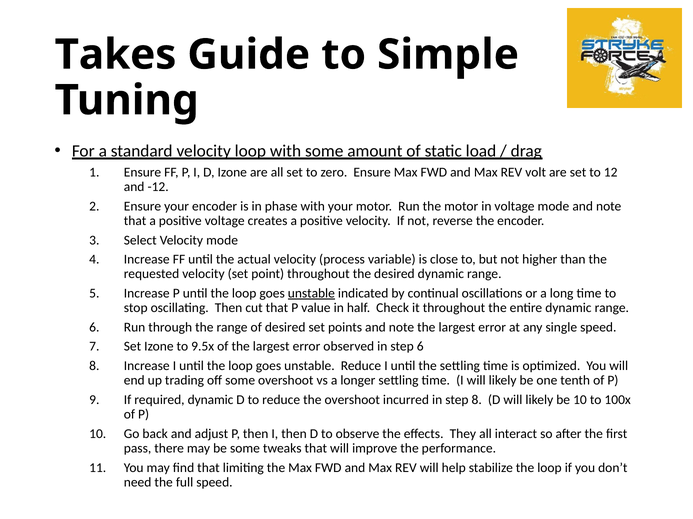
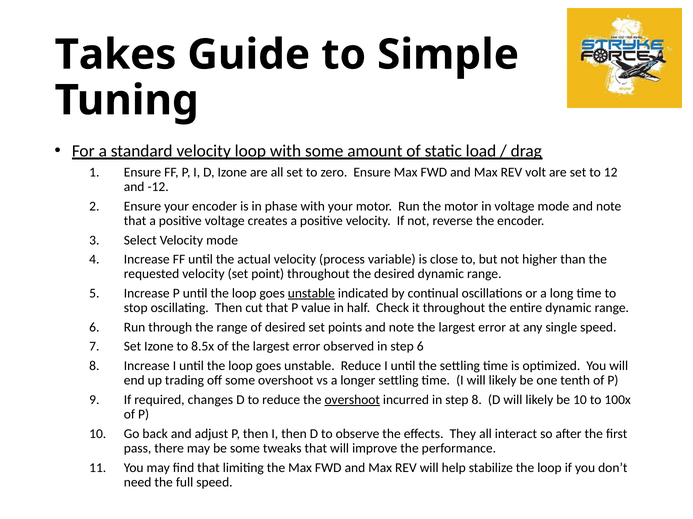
9.5x: 9.5x -> 8.5x
required dynamic: dynamic -> changes
overshoot at (352, 400) underline: none -> present
